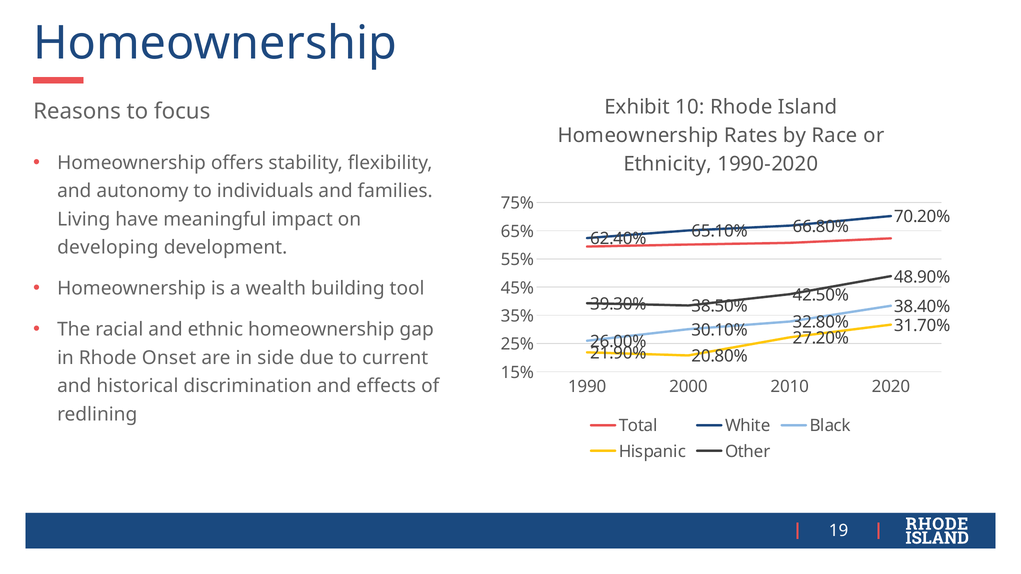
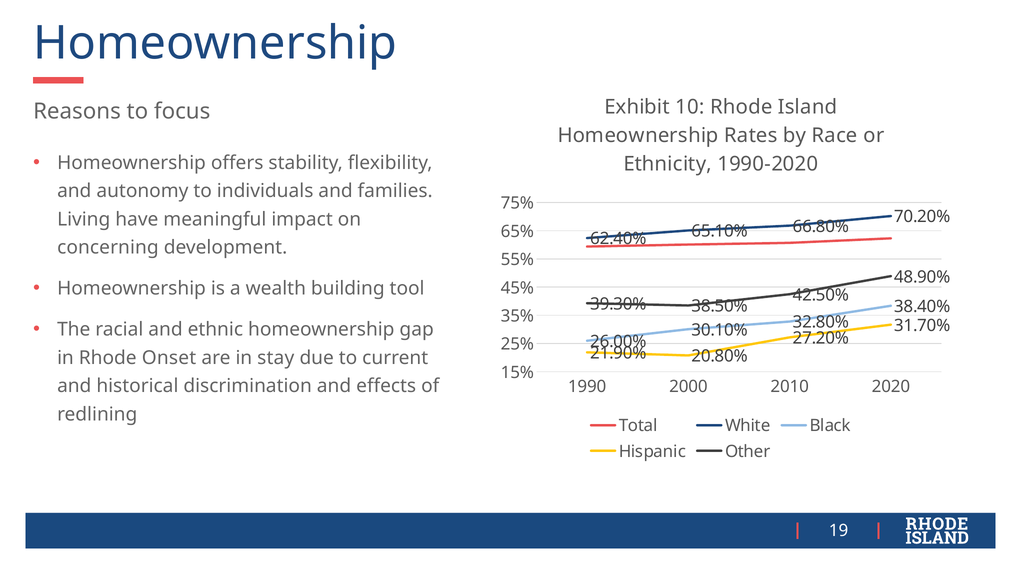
developing: developing -> concerning
side: side -> stay
